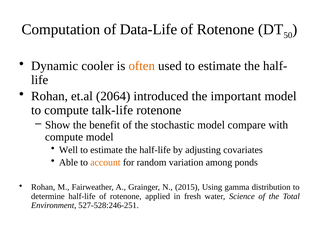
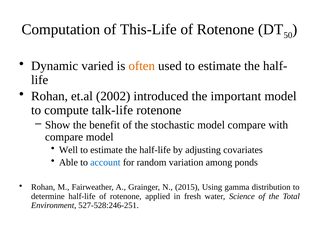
Data-Life: Data-Life -> This-Life
cooler: cooler -> varied
2064: 2064 -> 2002
compute at (64, 137): compute -> compare
account colour: orange -> blue
